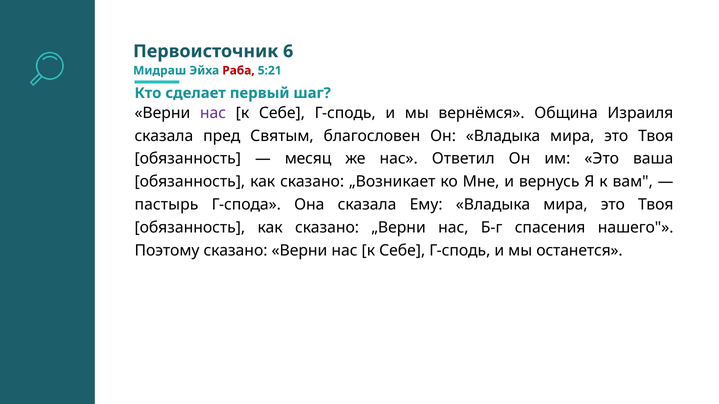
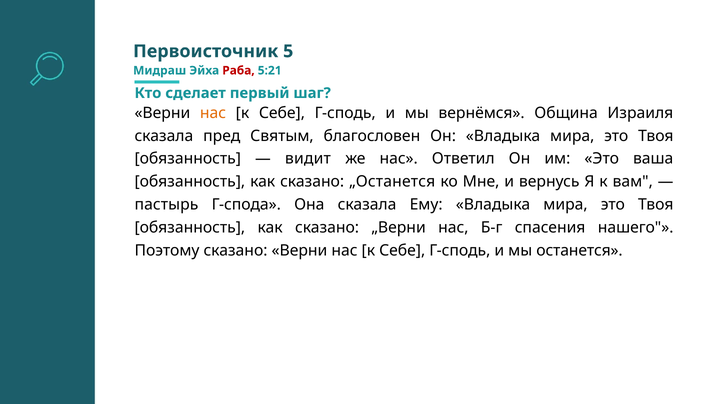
6: 6 -> 5
нас at (213, 113) colour: purple -> orange
месяц: месяц -> видит
„Возникает: „Возникает -> „Останется
